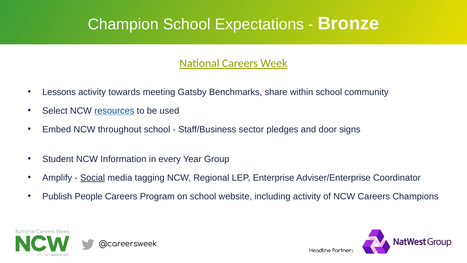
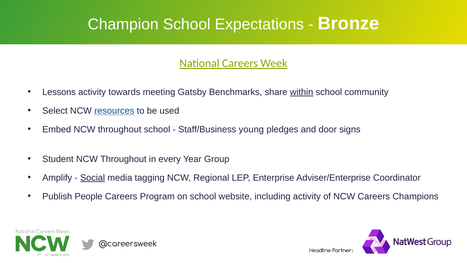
within underline: none -> present
sector: sector -> young
Student NCW Information: Information -> Throughout
